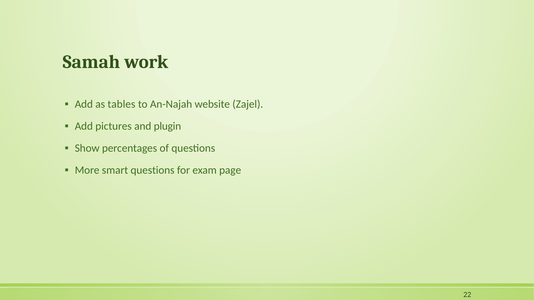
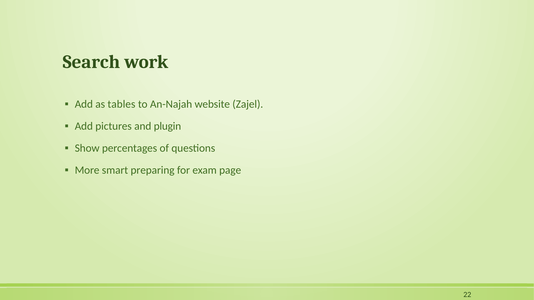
Samah: Samah -> Search
smart questions: questions -> preparing
